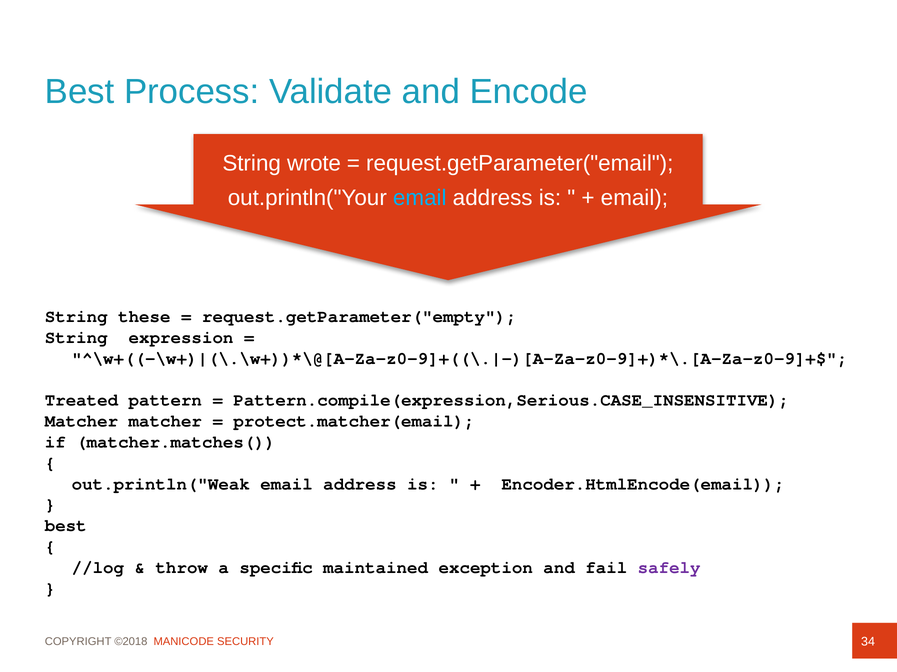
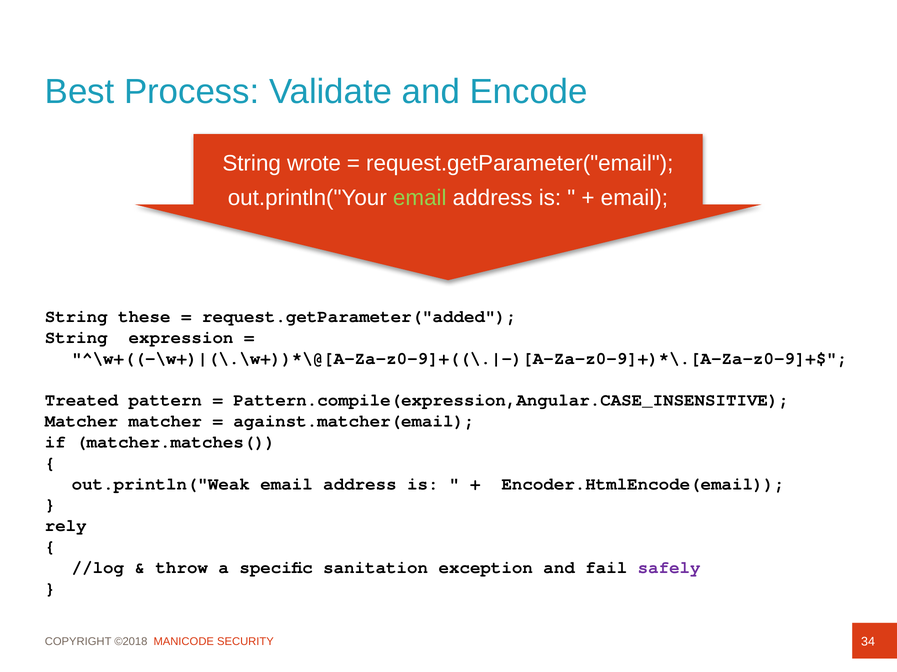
email at (420, 198) colour: light blue -> light green
request.getParameter("empty: request.getParameter("empty -> request.getParameter("added
Pattern.compile(expression,Serious.CASE_INSENSITIVE: Pattern.compile(expression,Serious.CASE_INSENSITIVE -> Pattern.compile(expression,Angular.CASE_INSENSITIVE
protect.matcher(email: protect.matcher(email -> against.matcher(email
best at (66, 526): best -> rely
maintained: maintained -> sanitation
